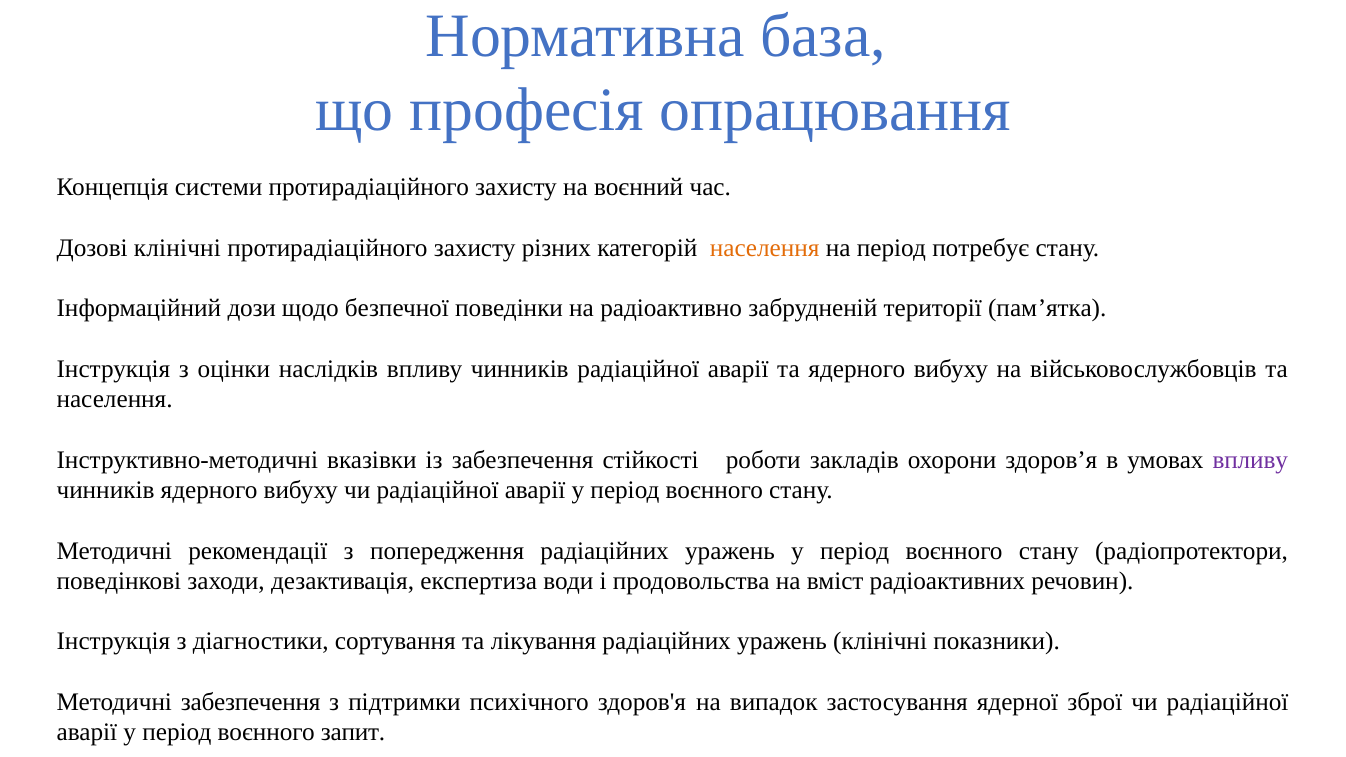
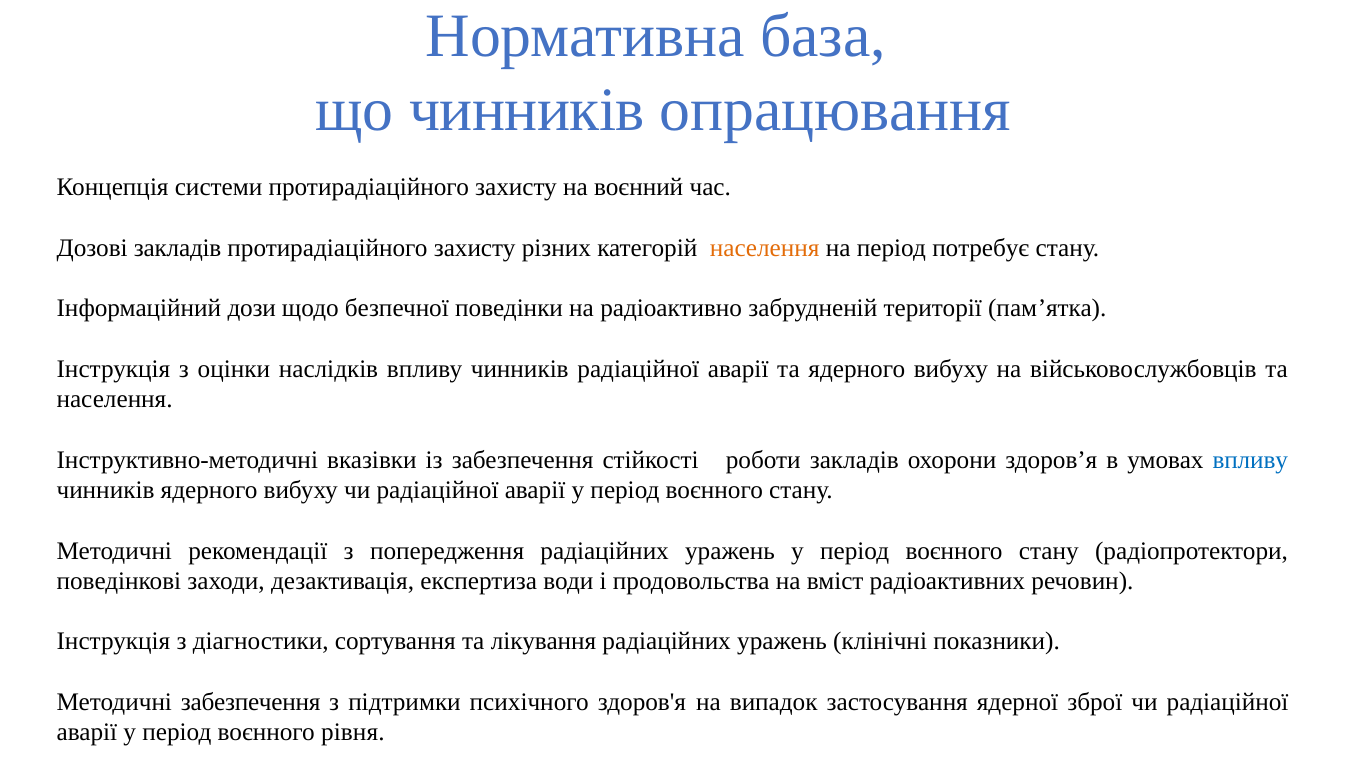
що професія: професія -> чинників
Дозові клінічні: клінічні -> закладів
впливу at (1250, 460) colour: purple -> blue
запит: запит -> рівня
